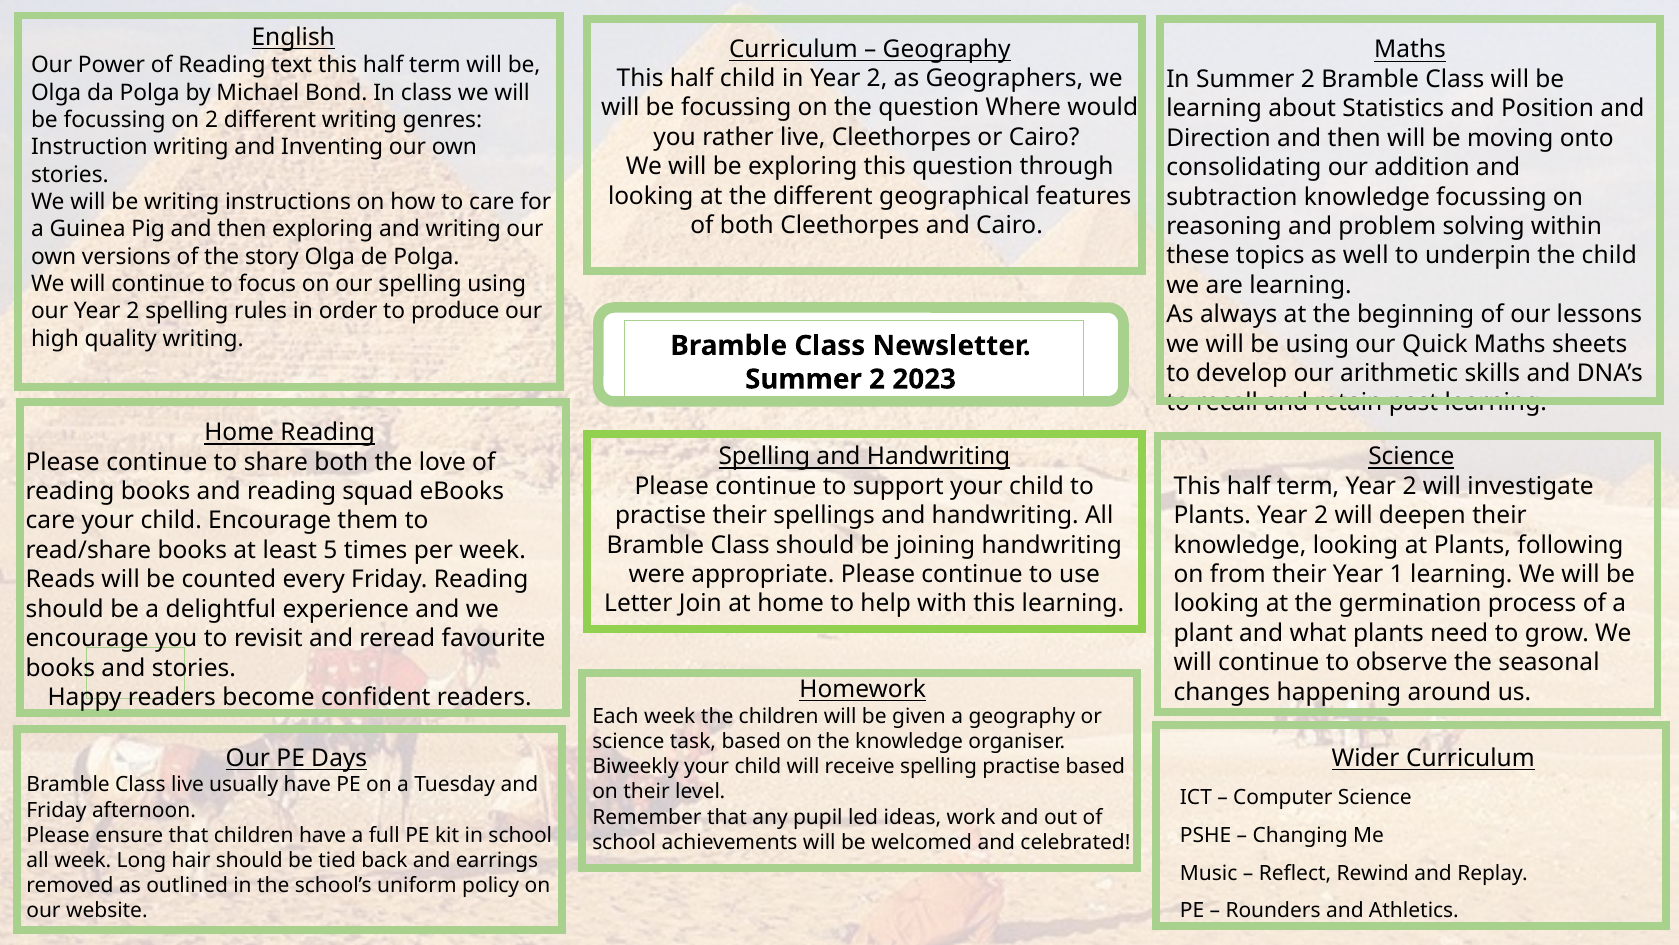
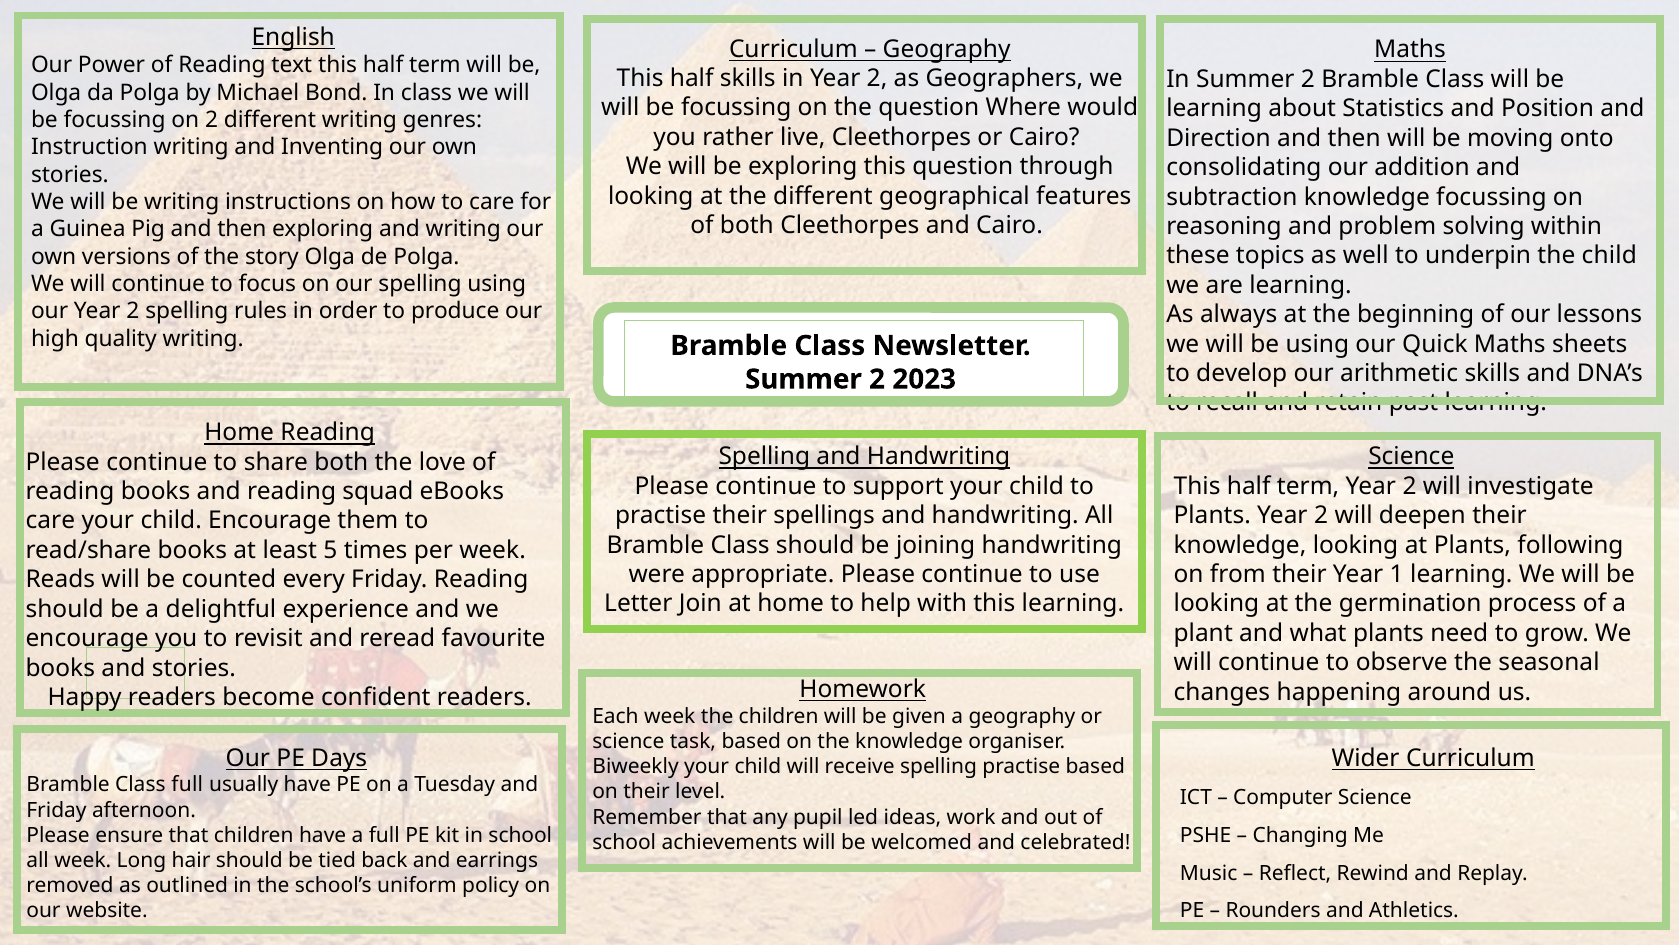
half child: child -> skills
Class live: live -> full
